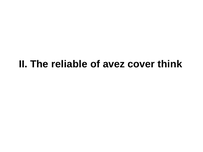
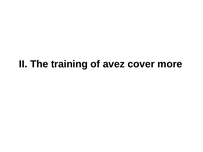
reliable: reliable -> training
think: think -> more
